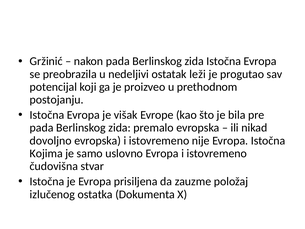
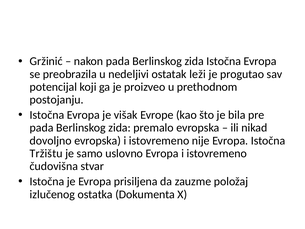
Kojima: Kojima -> Tržištu
